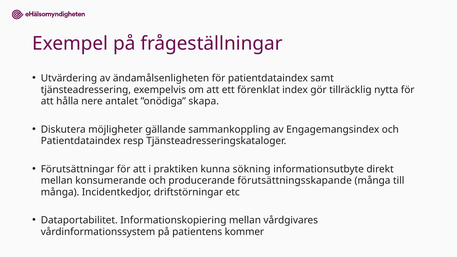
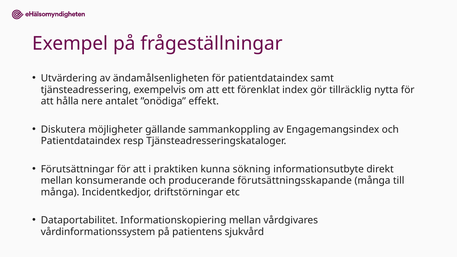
skapa: skapa -> effekt
kommer: kommer -> sjukvård
